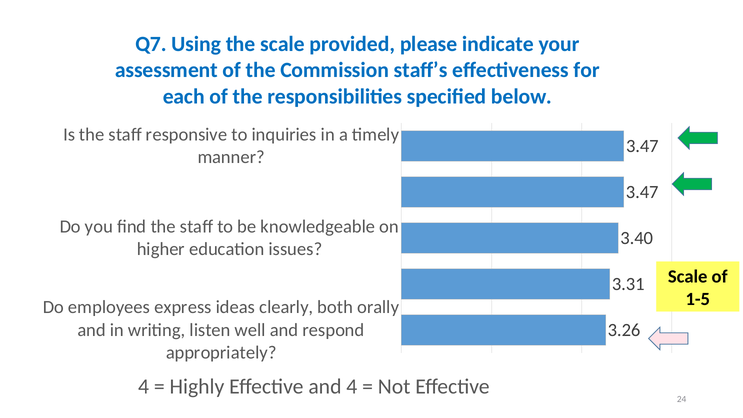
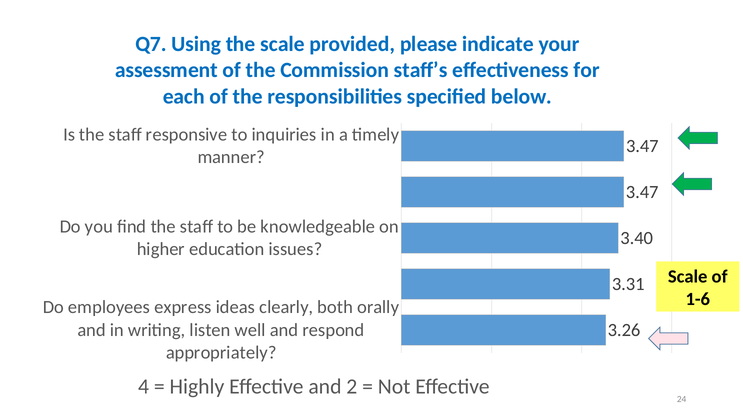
1-5: 1-5 -> 1-6
and 4: 4 -> 2
